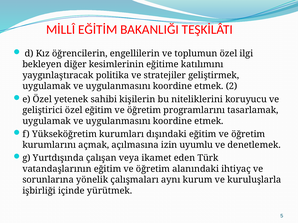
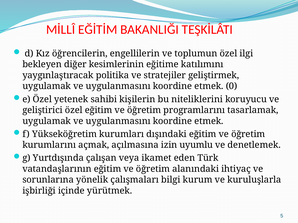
2: 2 -> 0
aynı: aynı -> bilgi
